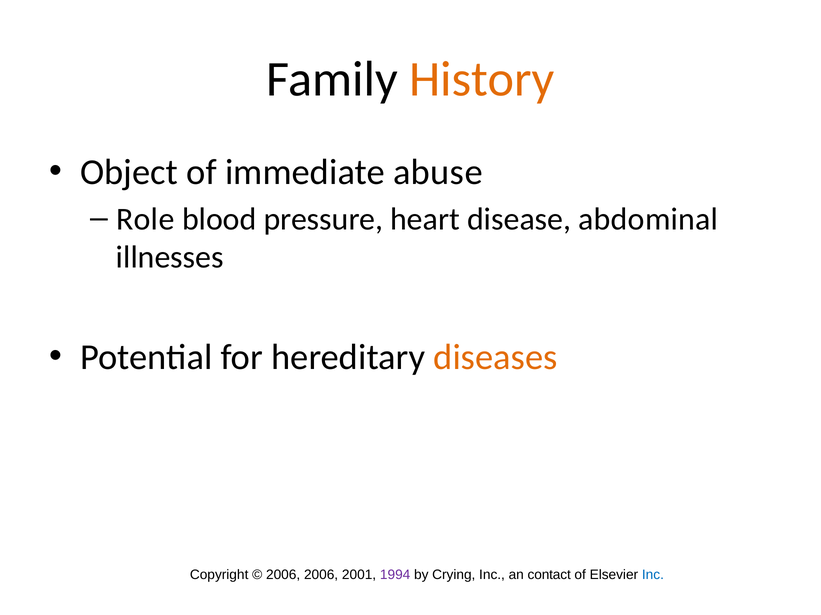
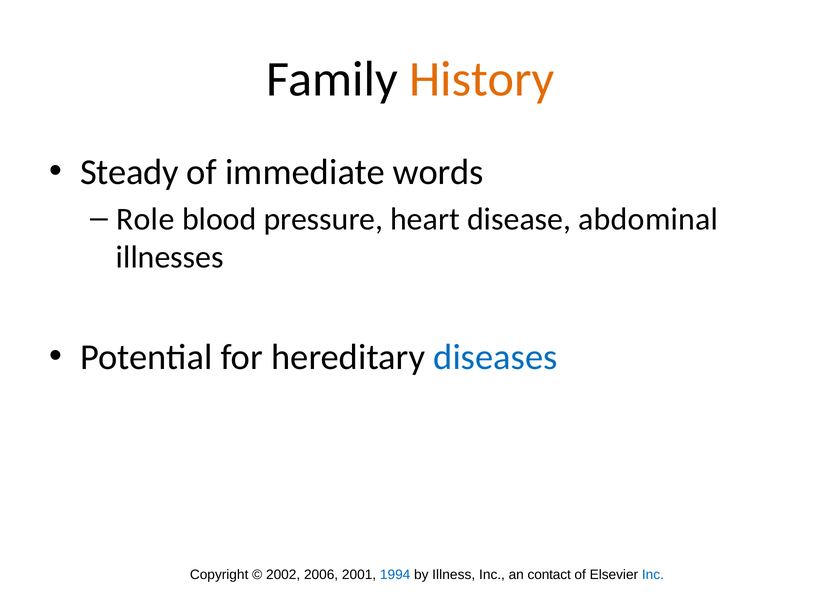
Object: Object -> Steady
abuse: abuse -> words
diseases colour: orange -> blue
2006 at (283, 576): 2006 -> 2002
1994 colour: purple -> blue
Crying: Crying -> Illness
